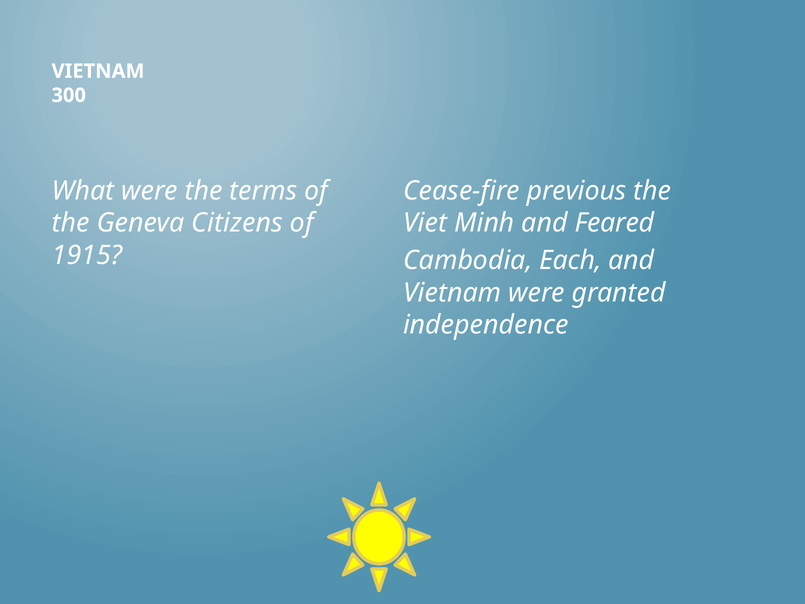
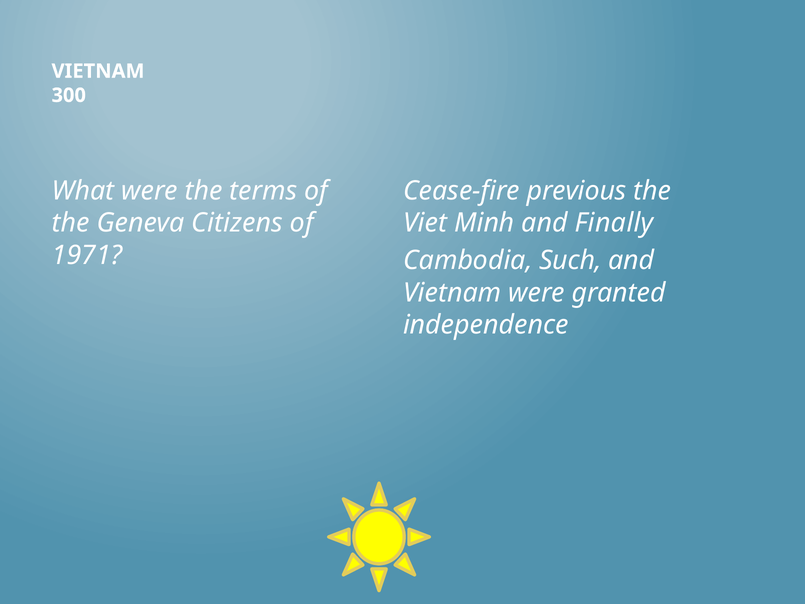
Feared: Feared -> Finally
1915: 1915 -> 1971
Each: Each -> Such
